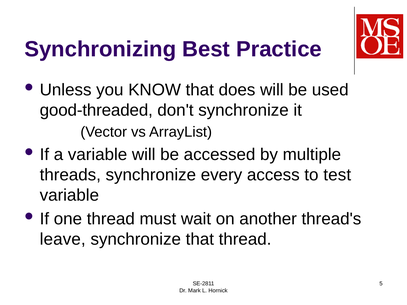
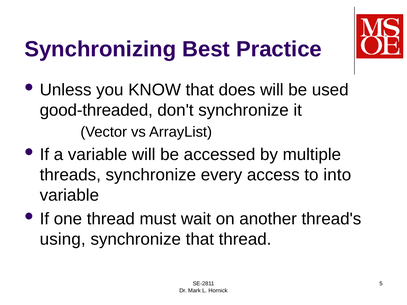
test: test -> into
leave: leave -> using
